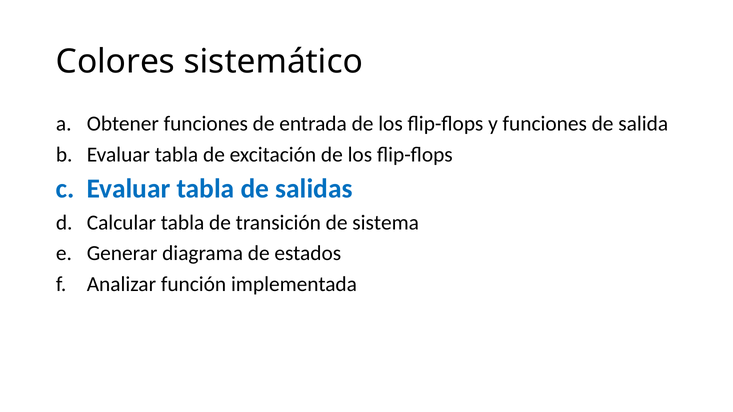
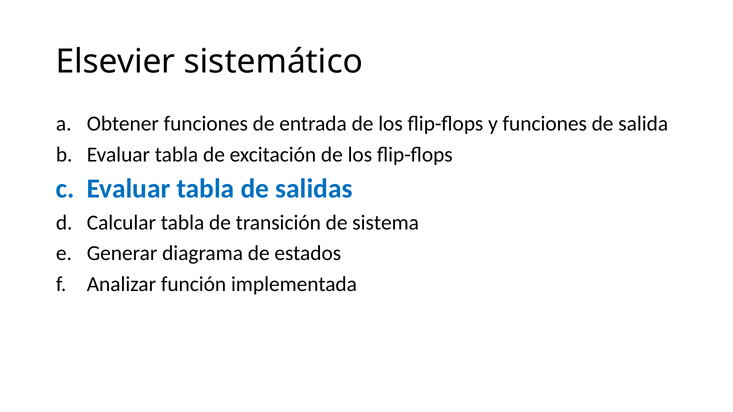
Colores: Colores -> Elsevier
